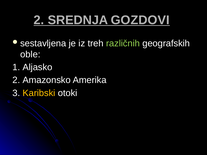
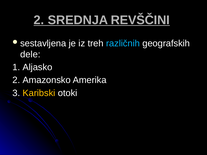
GOZDOVI: GOZDOVI -> REVŠČINI
različnih colour: light green -> light blue
oble: oble -> dele
